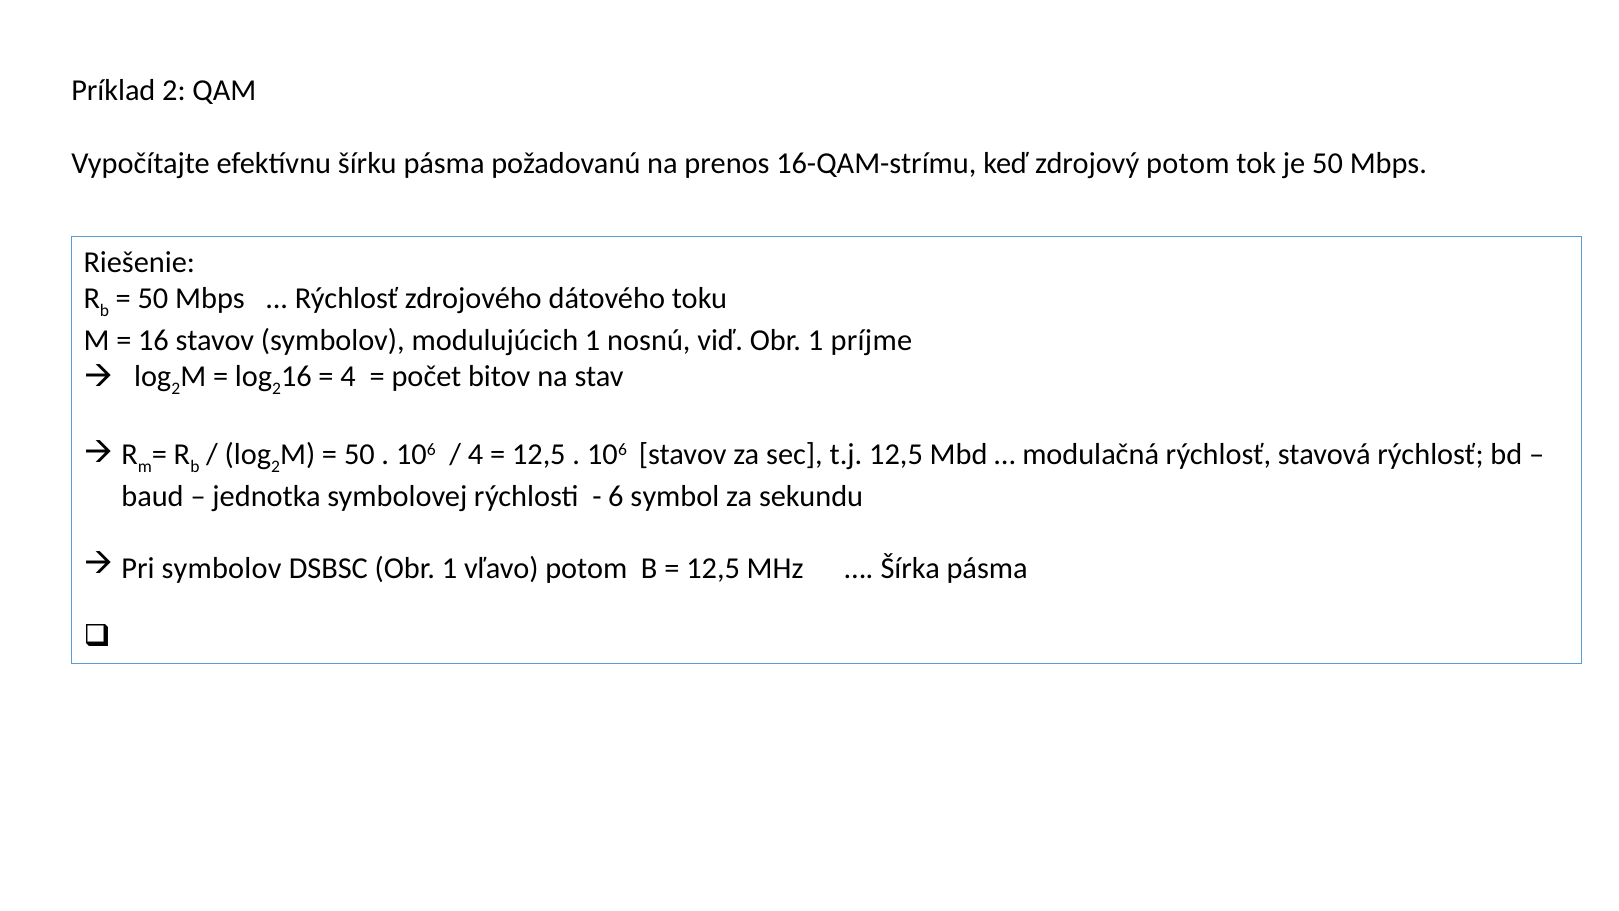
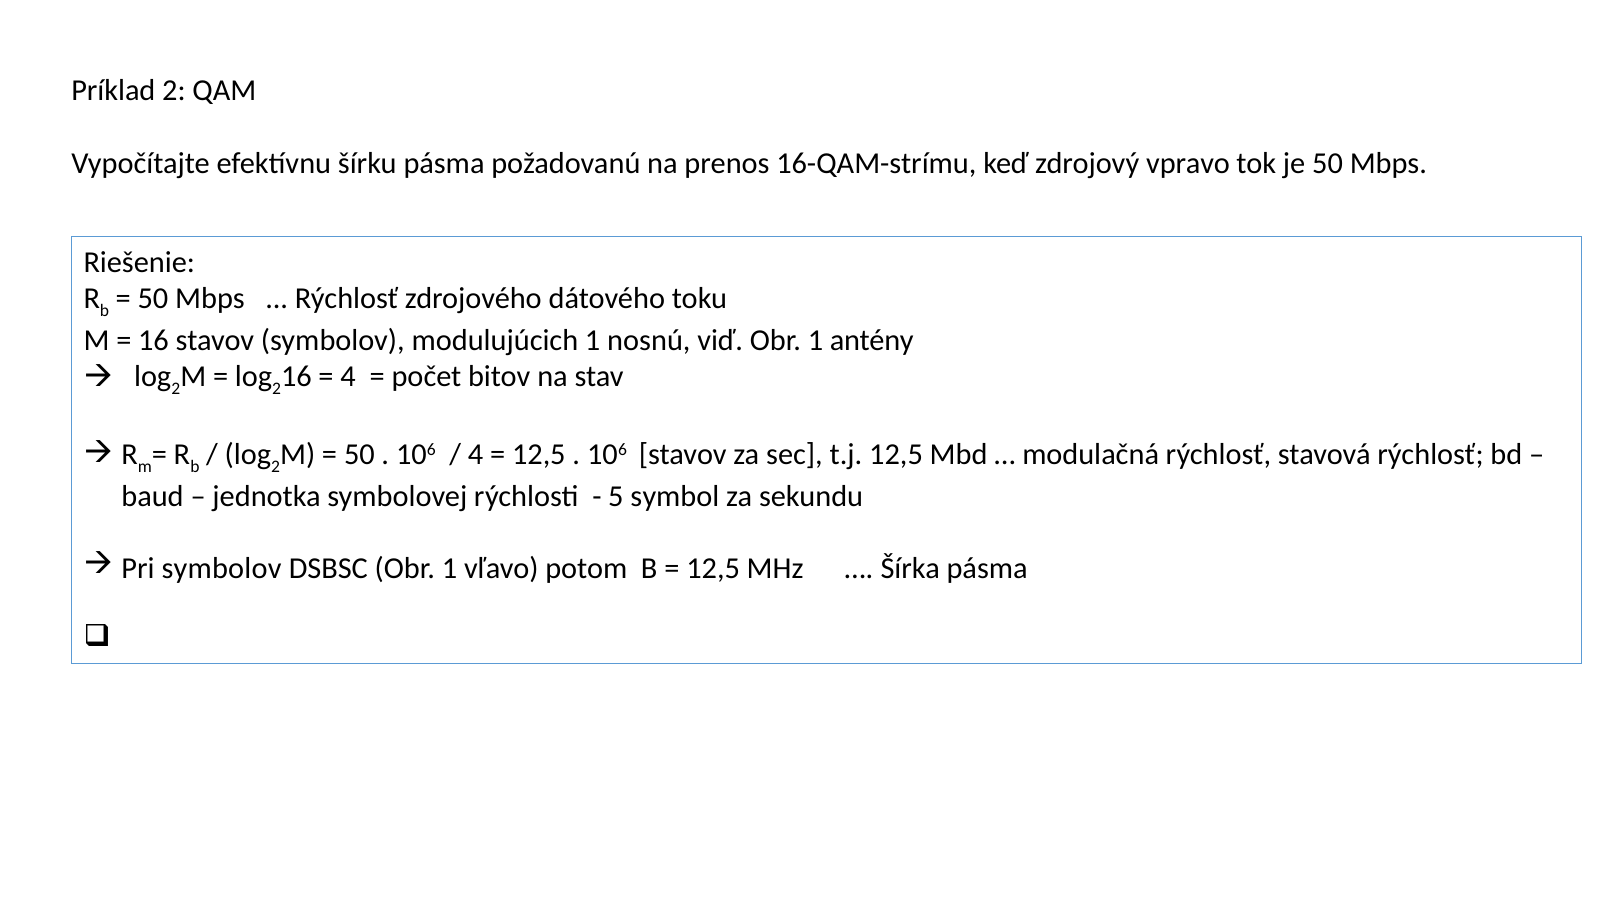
zdrojový potom: potom -> vpravo
príjme: príjme -> antény
6: 6 -> 5
